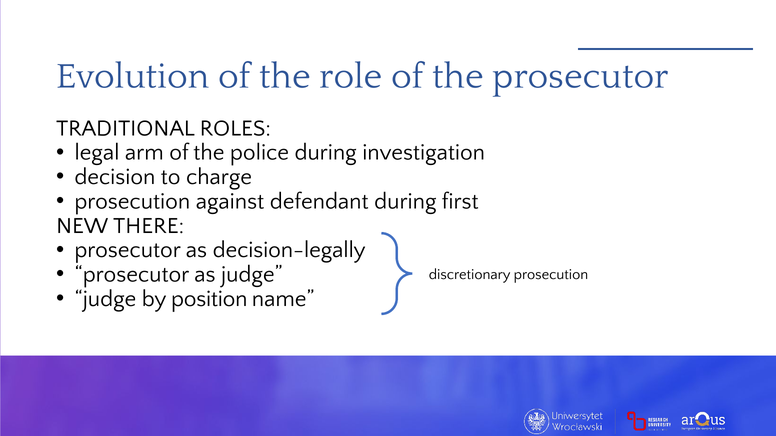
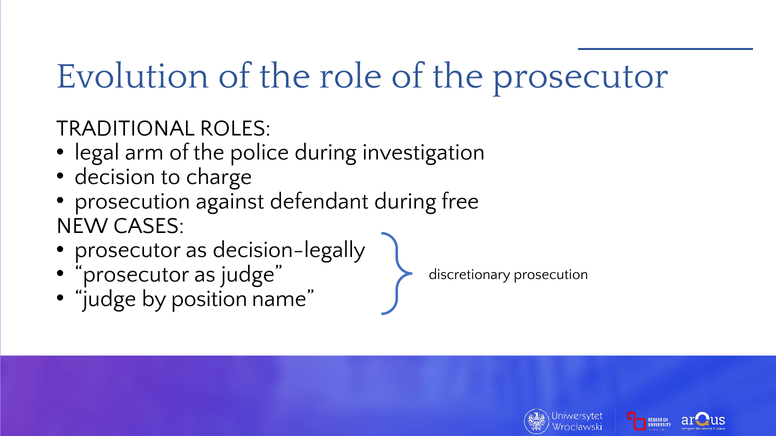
first: first -> free
THERE: THERE -> CASES
